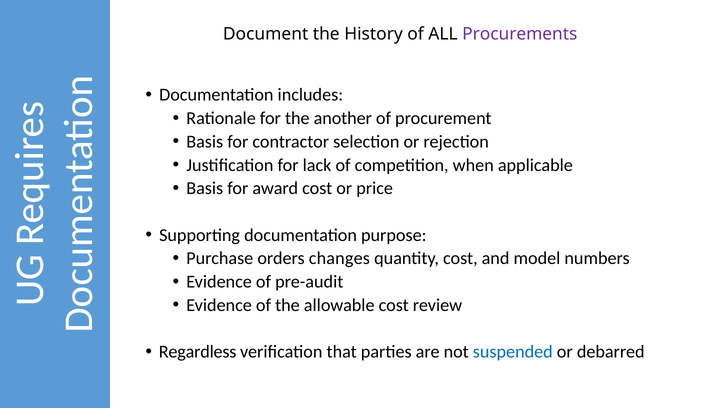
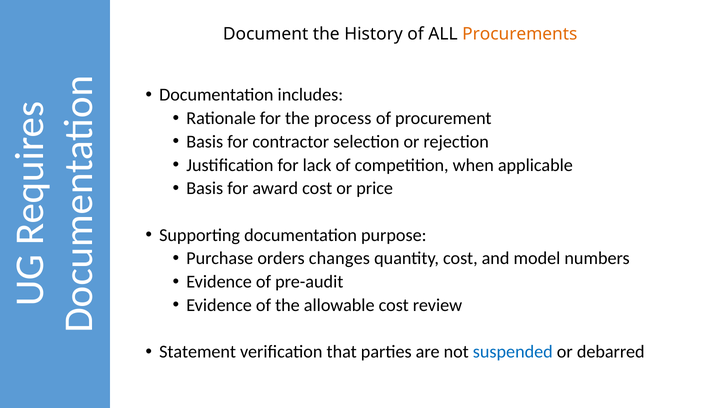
Procurements colour: purple -> orange
another: another -> process
Regardless: Regardless -> Statement
